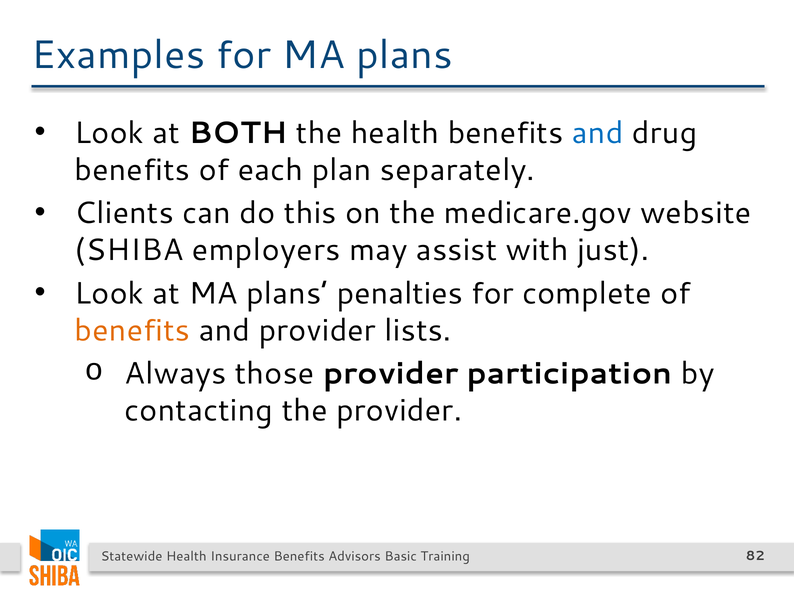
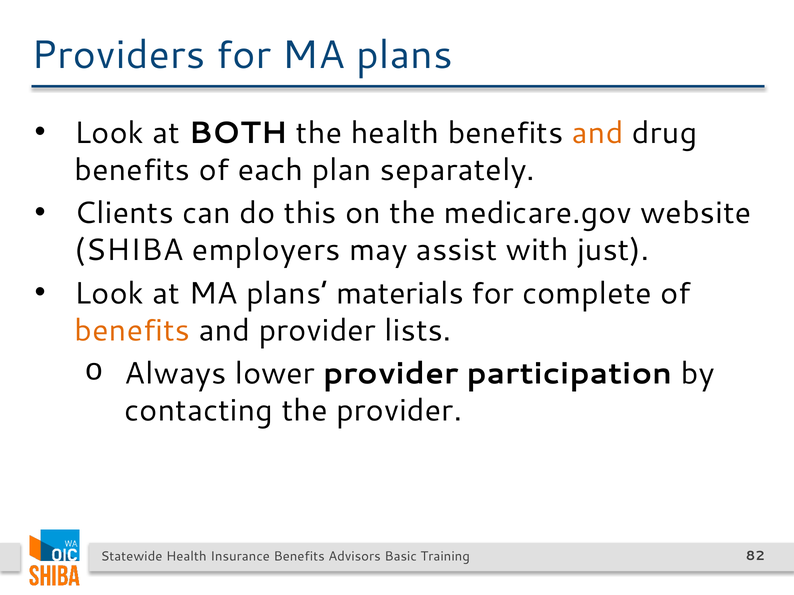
Examples: Examples -> Providers
and at (598, 133) colour: blue -> orange
penalties: penalties -> materials
those: those -> lower
